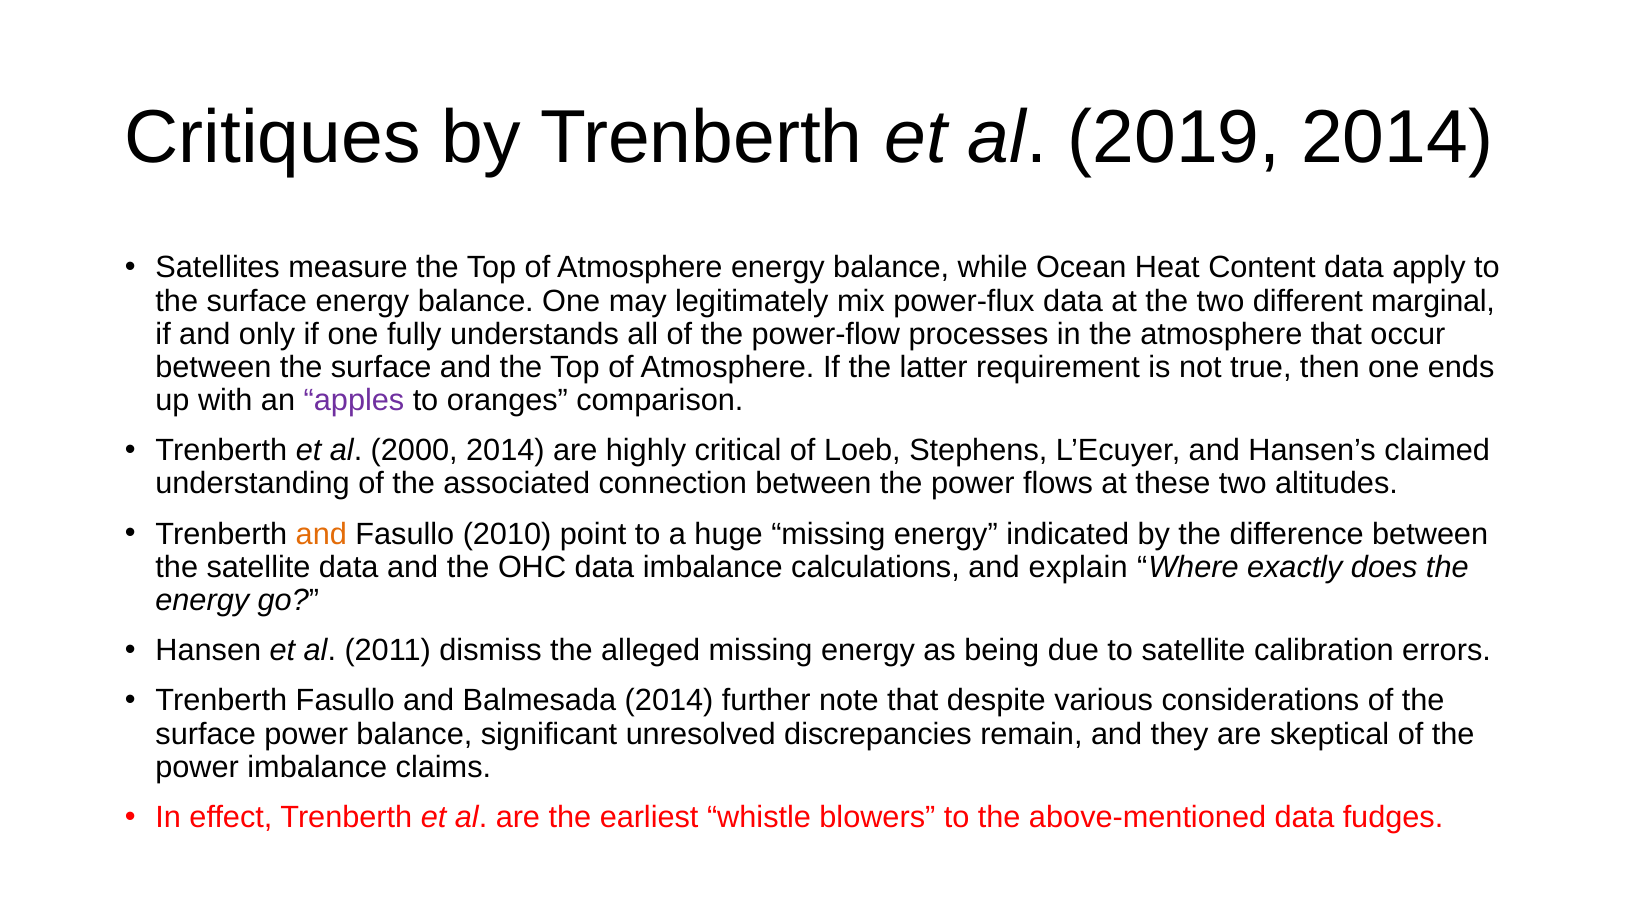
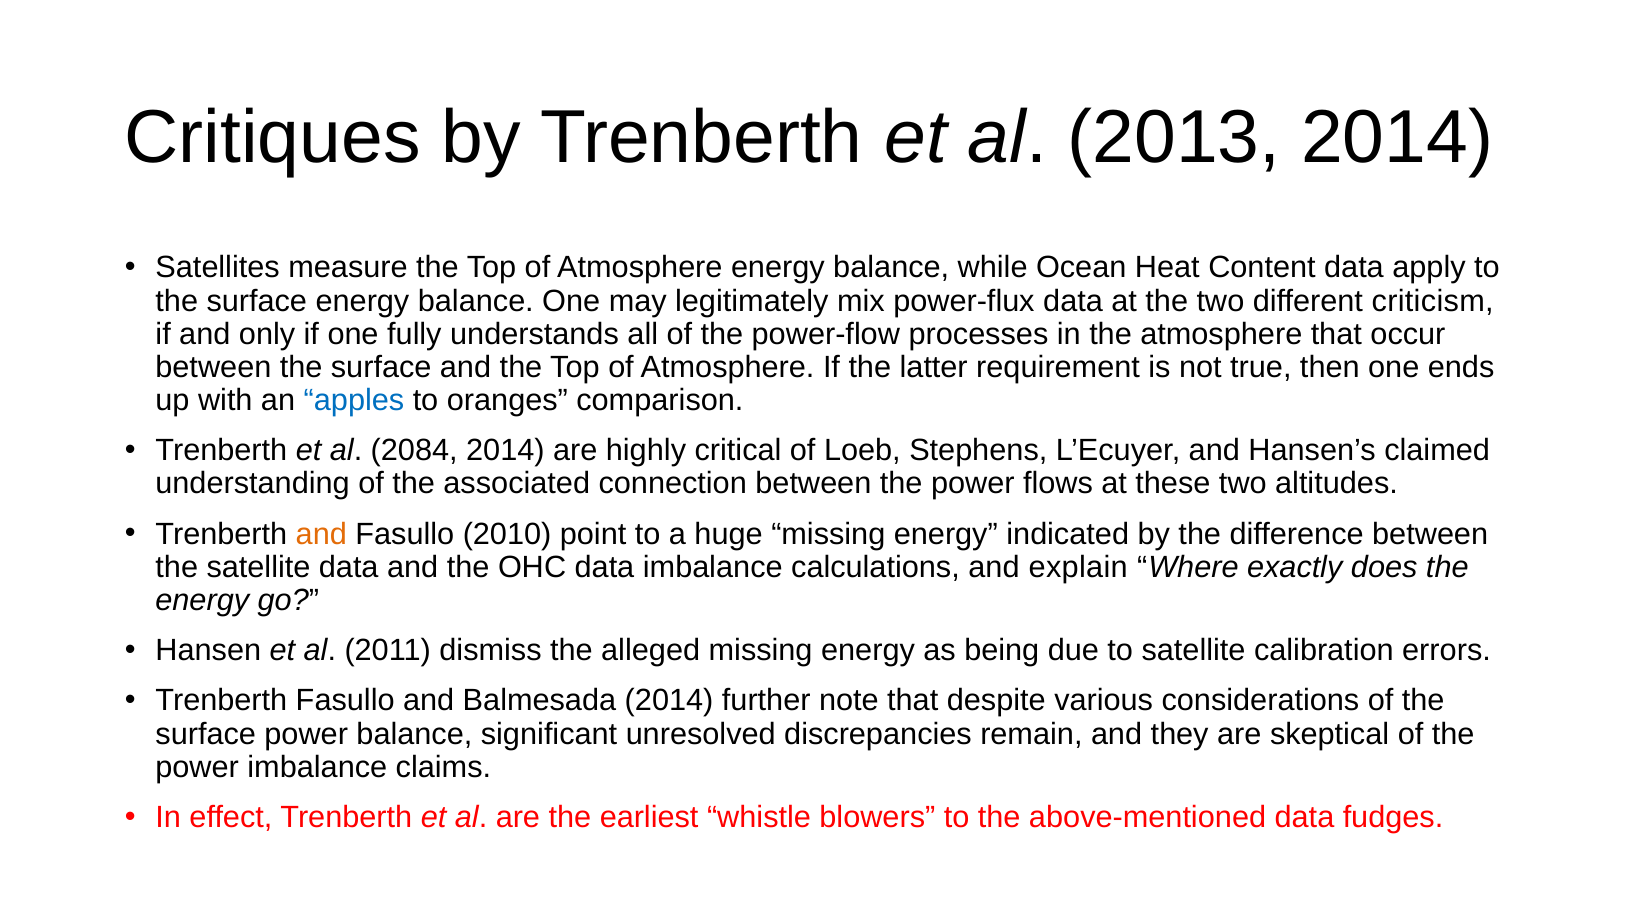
2019: 2019 -> 2013
marginal: marginal -> criticism
apples colour: purple -> blue
2000: 2000 -> 2084
